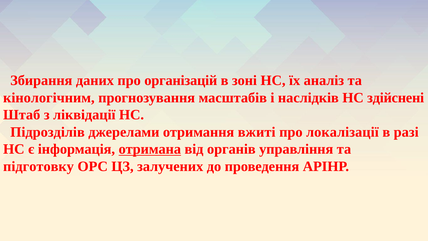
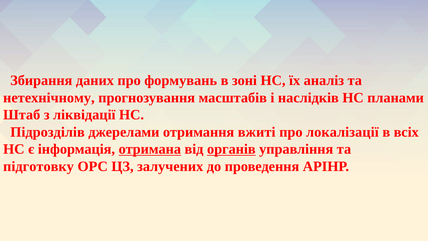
організацій: організацій -> формувань
кінологічним: кінологічним -> нетехнічному
здійснені: здійснені -> планами
разі: разі -> всіх
органів underline: none -> present
